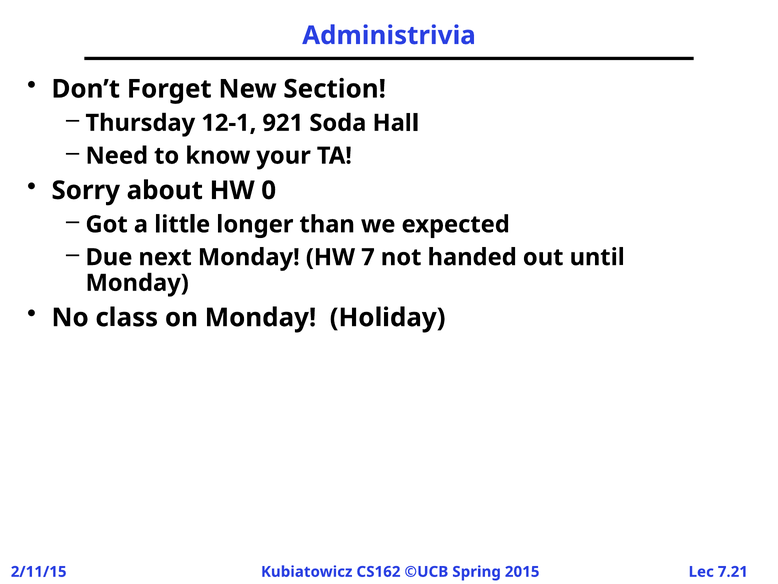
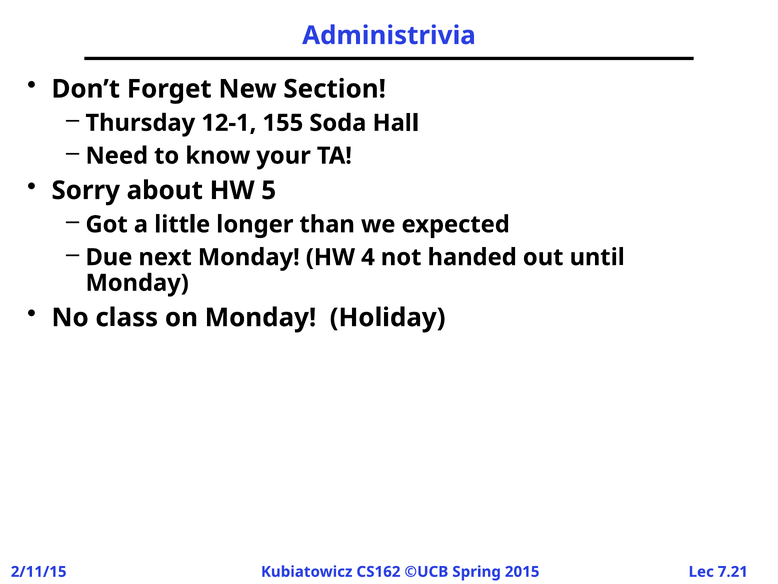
921: 921 -> 155
0: 0 -> 5
7: 7 -> 4
